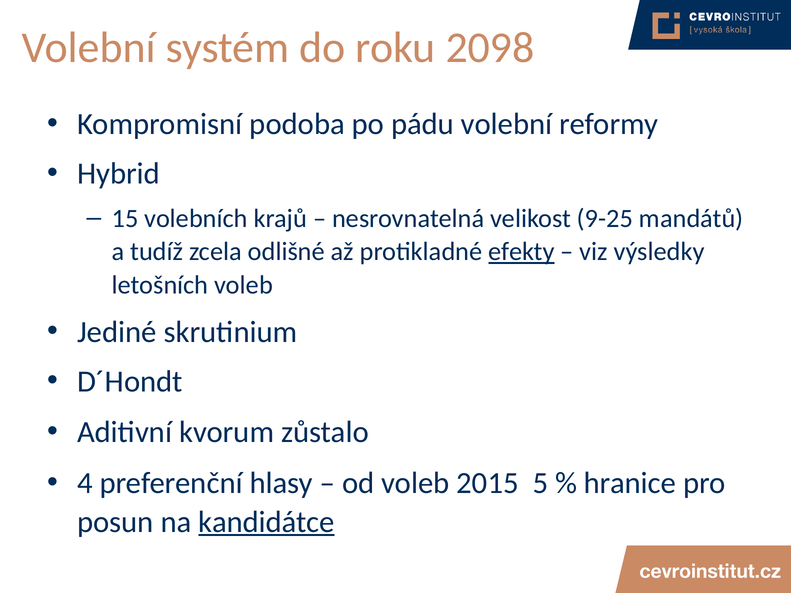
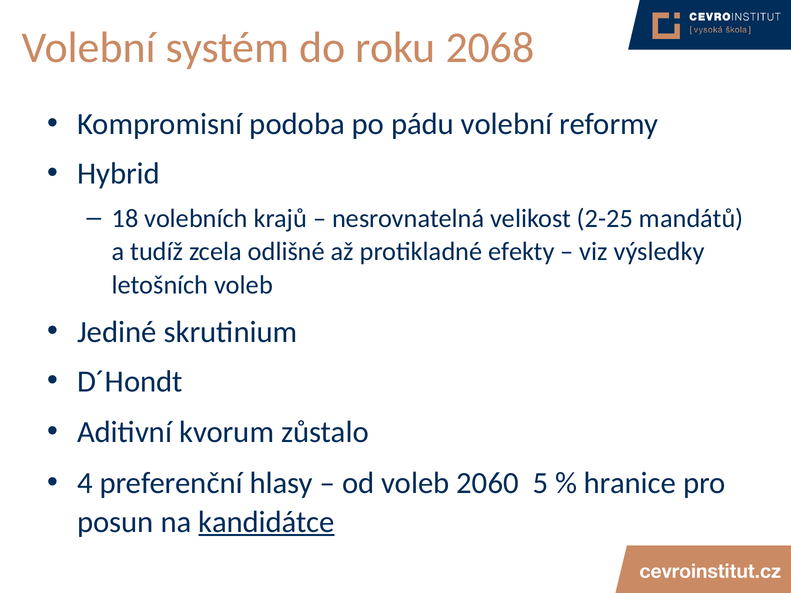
2098: 2098 -> 2068
15: 15 -> 18
9-25: 9-25 -> 2-25
efekty underline: present -> none
2015: 2015 -> 2060
